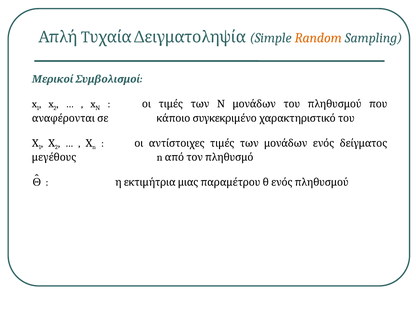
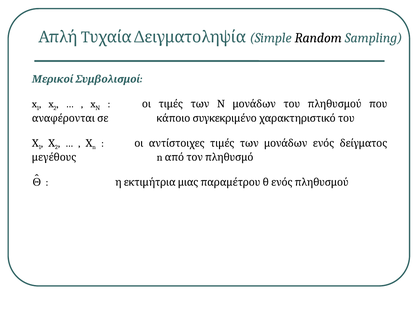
Random colour: orange -> black
